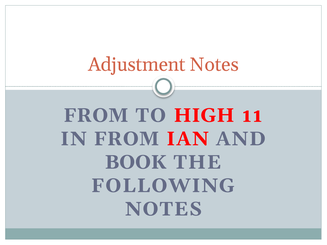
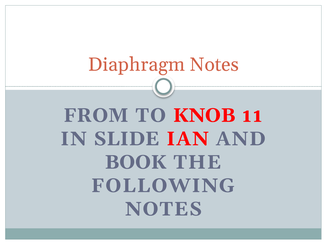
Adjustment: Adjustment -> Diaphragm
HIGH: HIGH -> KNOB
IN FROM: FROM -> SLIDE
